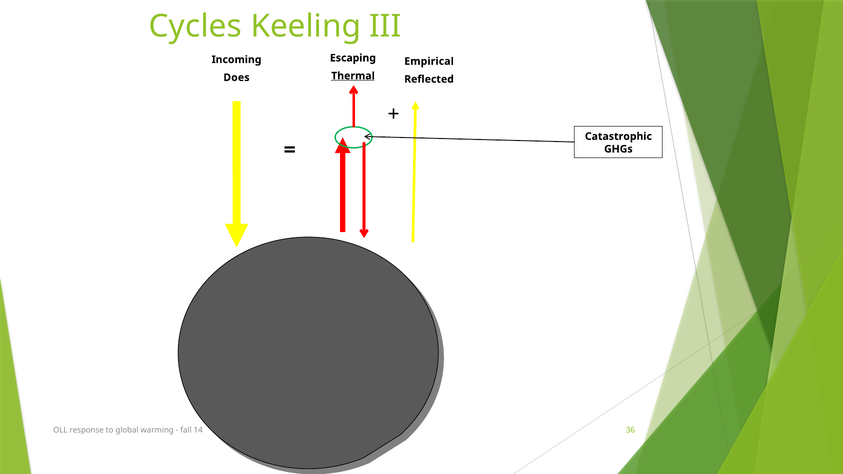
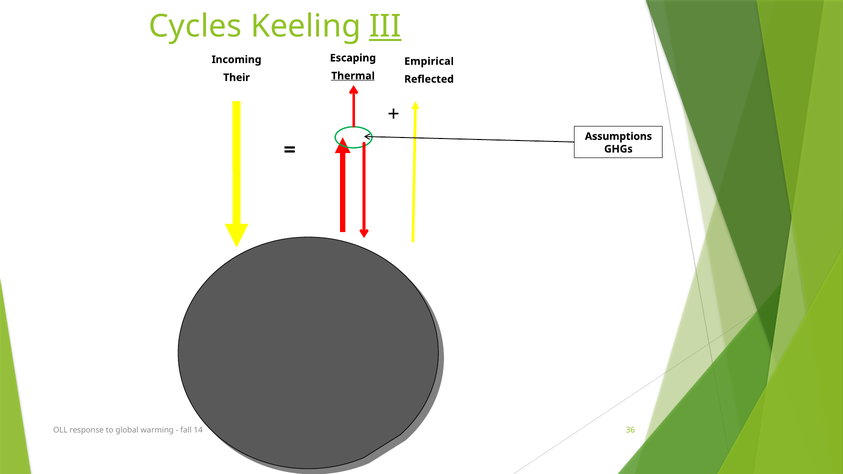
III underline: none -> present
Does: Does -> Their
Catastrophic: Catastrophic -> Assumptions
